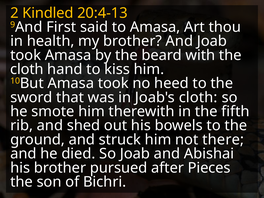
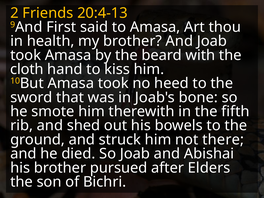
Kindled: Kindled -> Friends
Joab's cloth: cloth -> bone
Pieces: Pieces -> Elders
